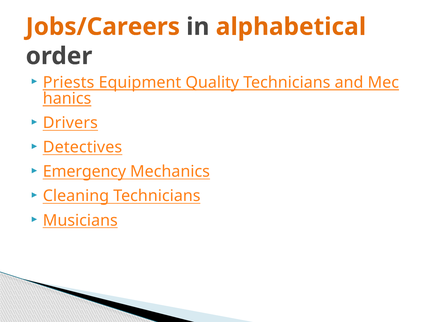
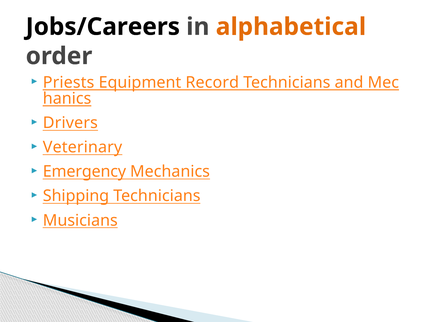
Jobs/Careers colour: orange -> black
Quality: Quality -> Record
Detectives: Detectives -> Veterinary
Cleaning: Cleaning -> Shipping
